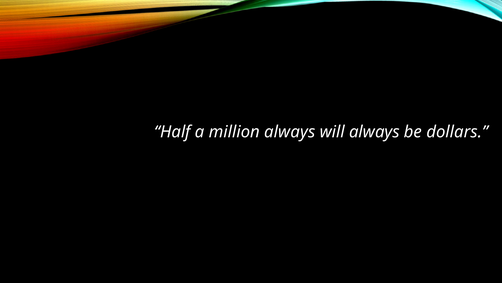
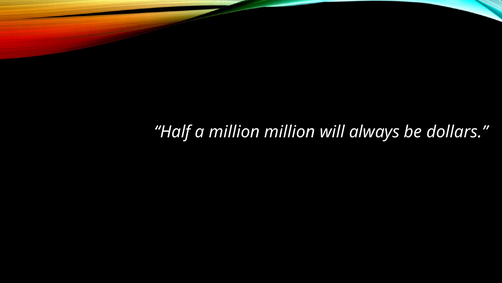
million always: always -> million
